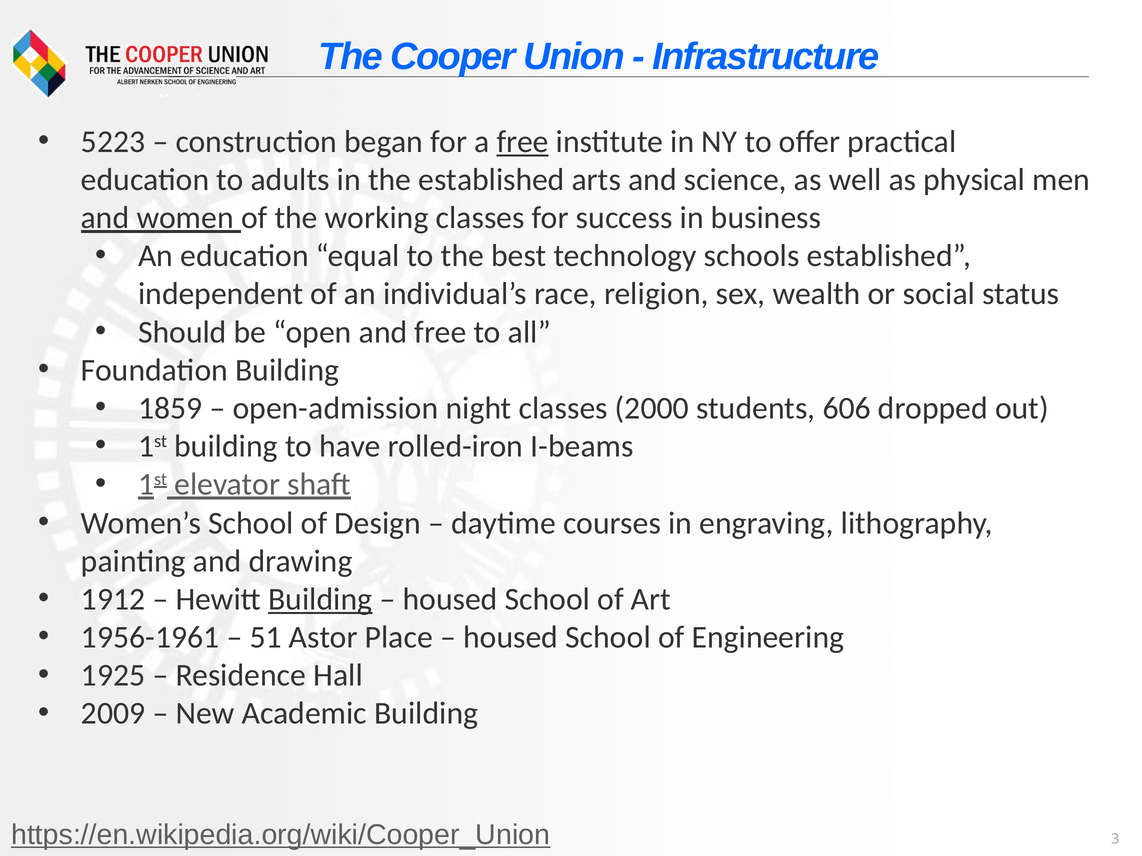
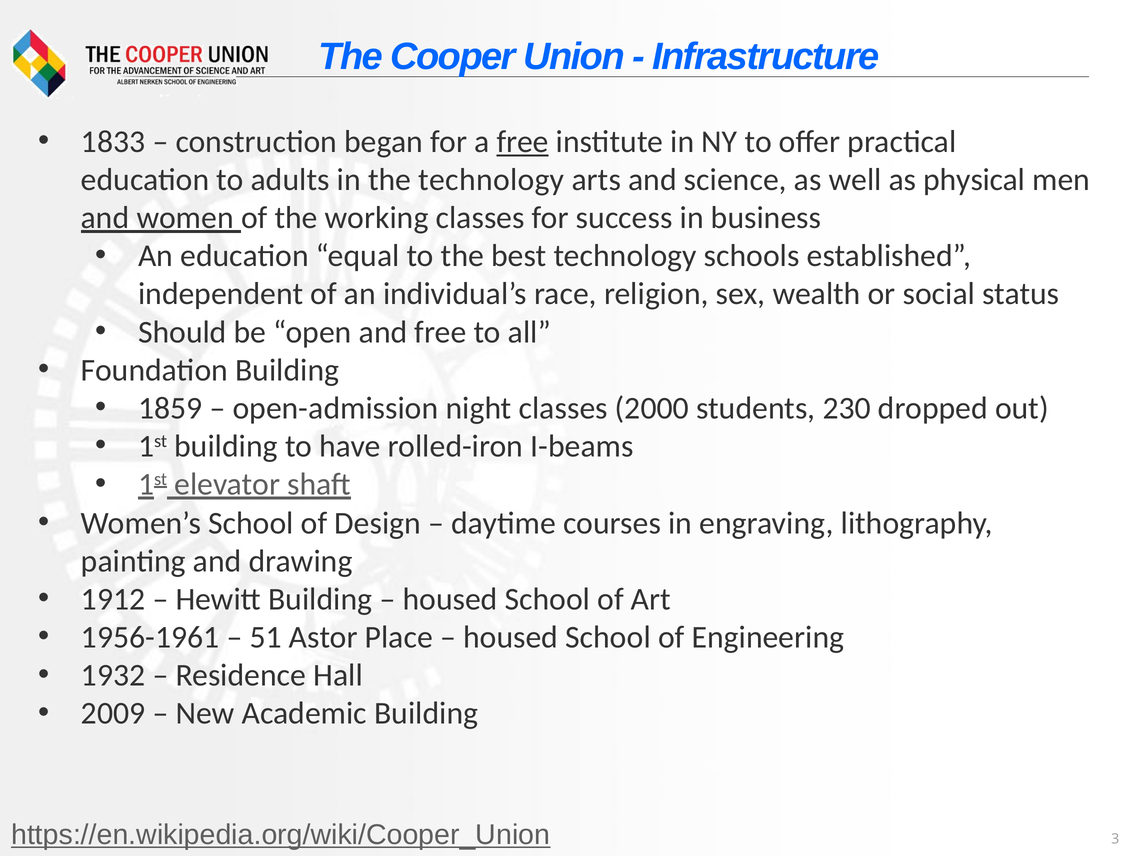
5223: 5223 -> 1833
the established: established -> technology
606: 606 -> 230
Building at (320, 600) underline: present -> none
1925: 1925 -> 1932
